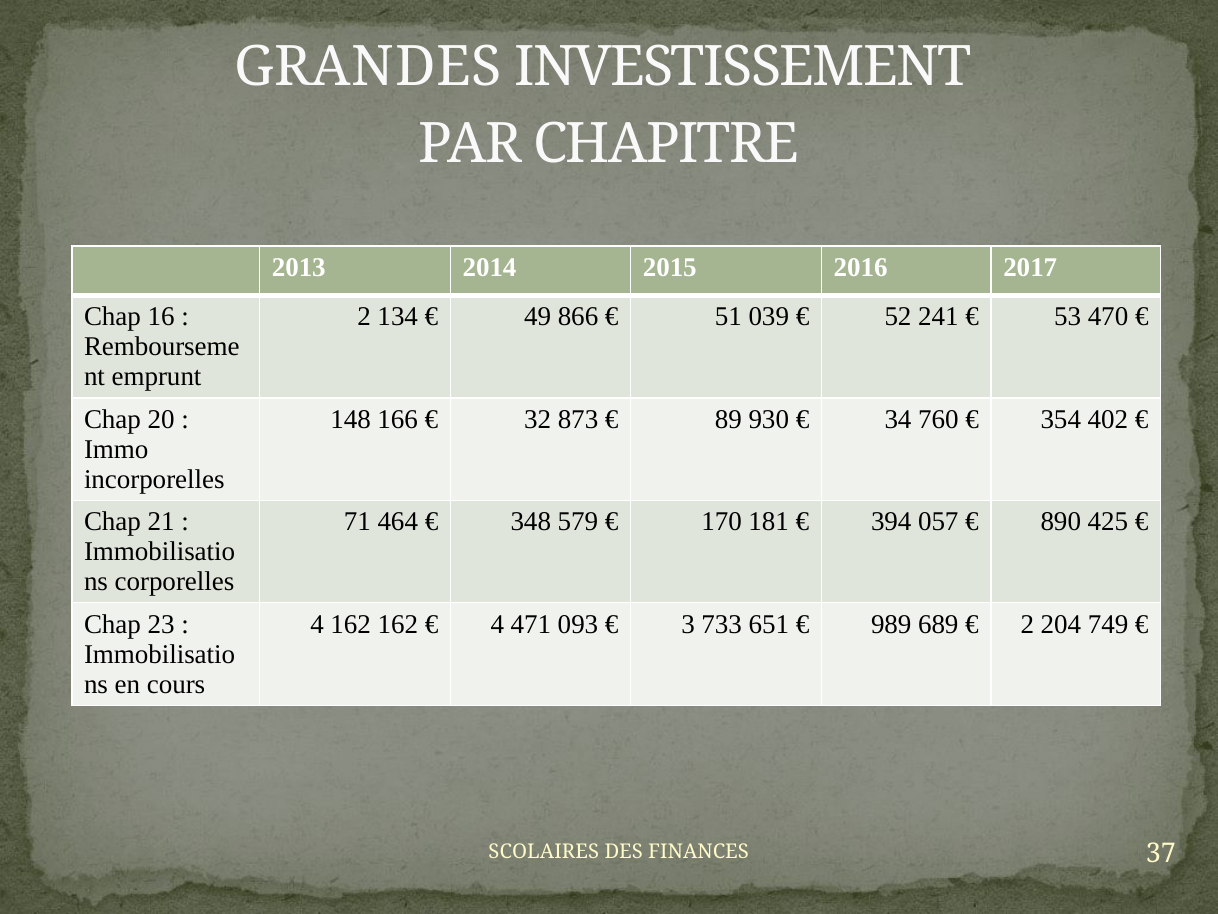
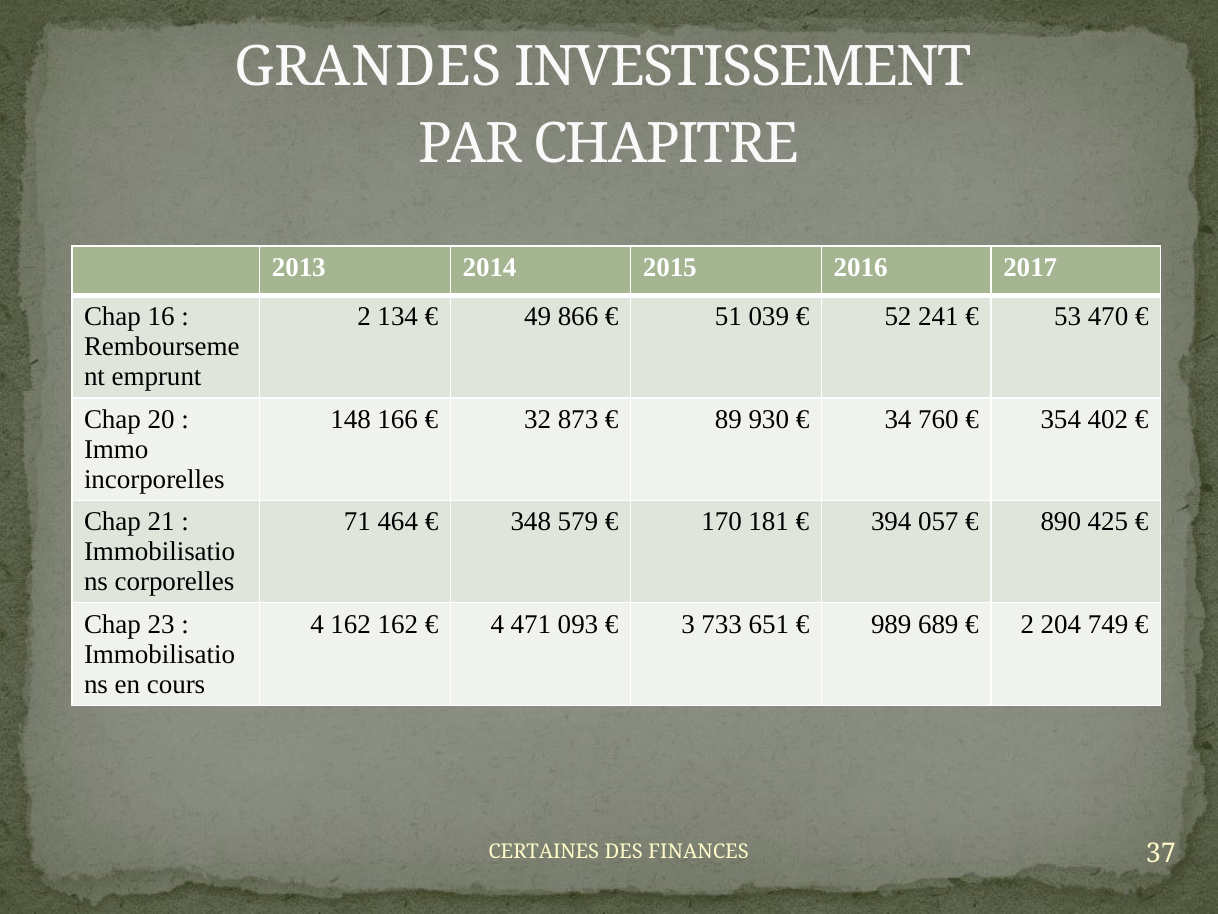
SCOLAIRES: SCOLAIRES -> CERTAINES
